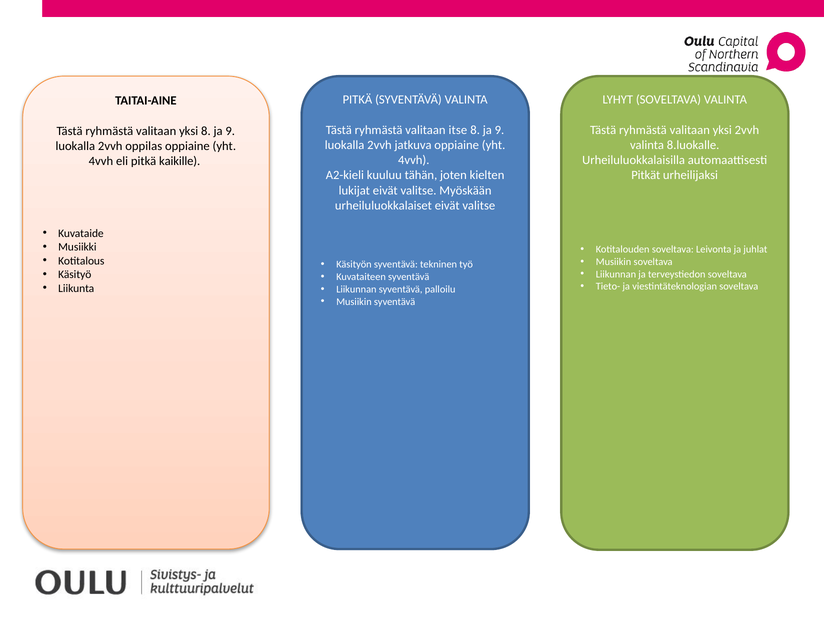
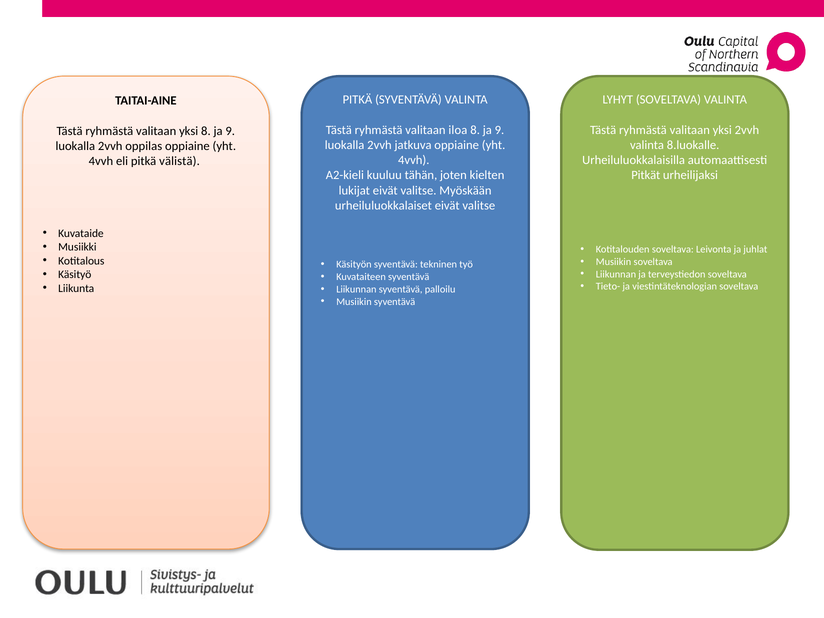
itse: itse -> iloa
kaikille: kaikille -> välistä
